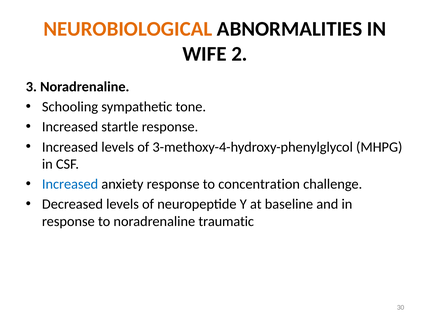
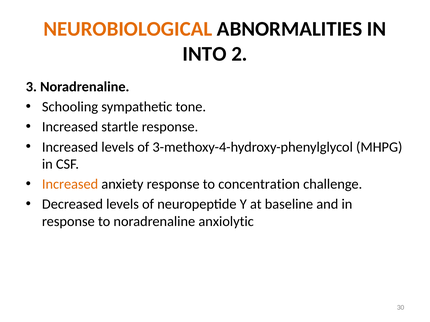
WIFE: WIFE -> INTO
Increased at (70, 184) colour: blue -> orange
traumatic: traumatic -> anxiolytic
